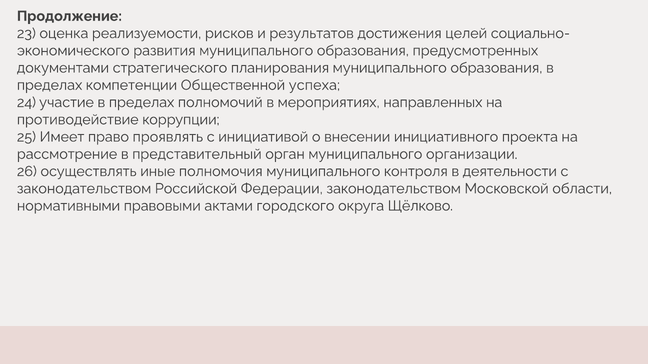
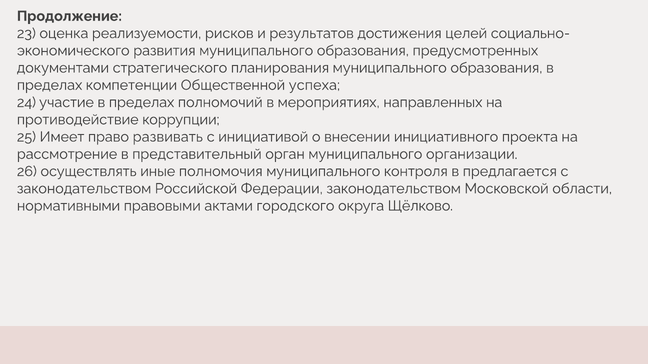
проявлять: проявлять -> развивать
деятельности: деятельности -> предлагается
